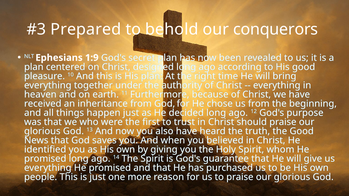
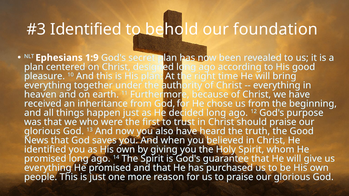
Prepared at (86, 29): Prepared -> Identified
conquerors: conquerors -> foundation
